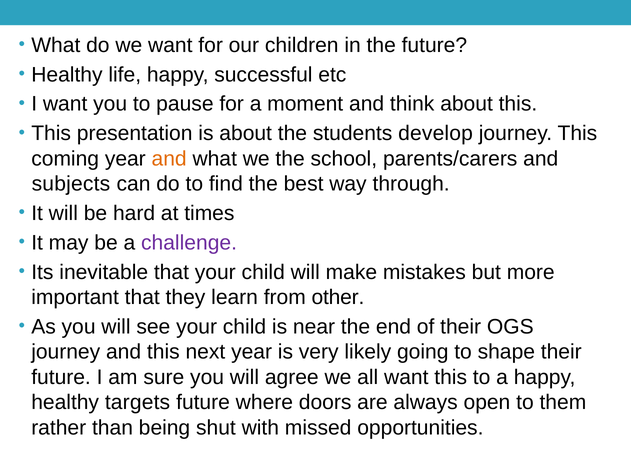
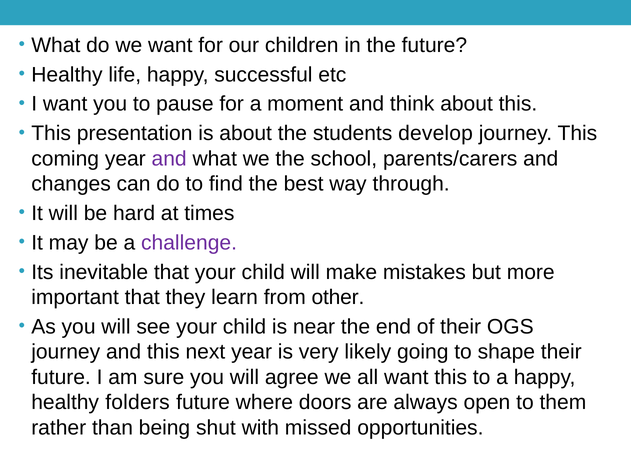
and at (169, 159) colour: orange -> purple
subjects: subjects -> changes
targets: targets -> folders
